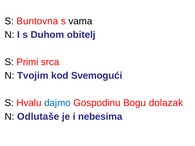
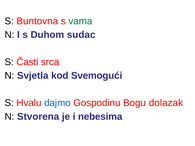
vama colour: black -> green
obitelj: obitelj -> sudac
Primi: Primi -> Časti
Tvojim: Tvojim -> Svjetla
Odlutaše: Odlutaše -> Stvorena
